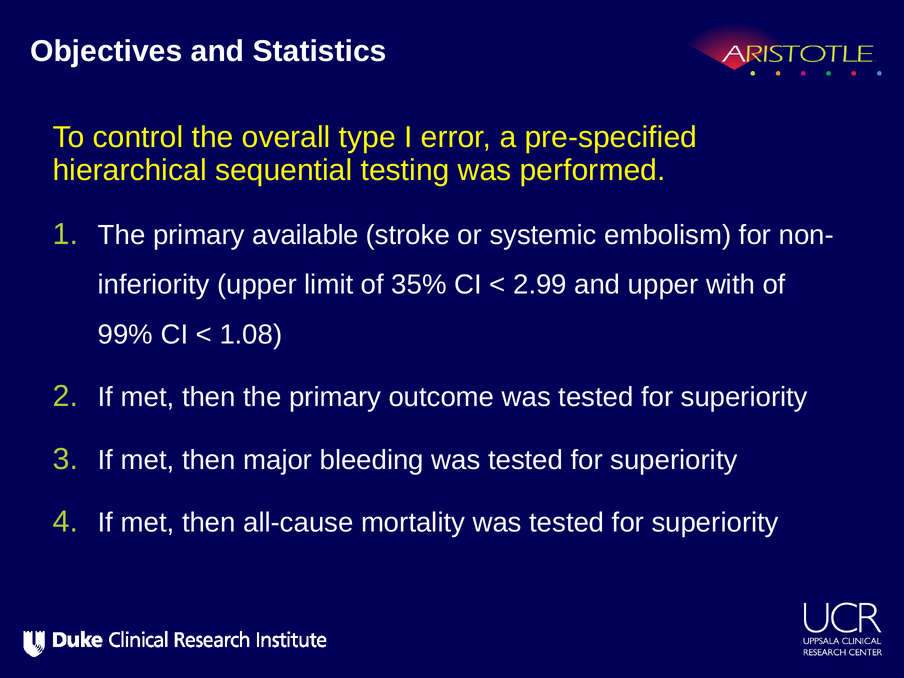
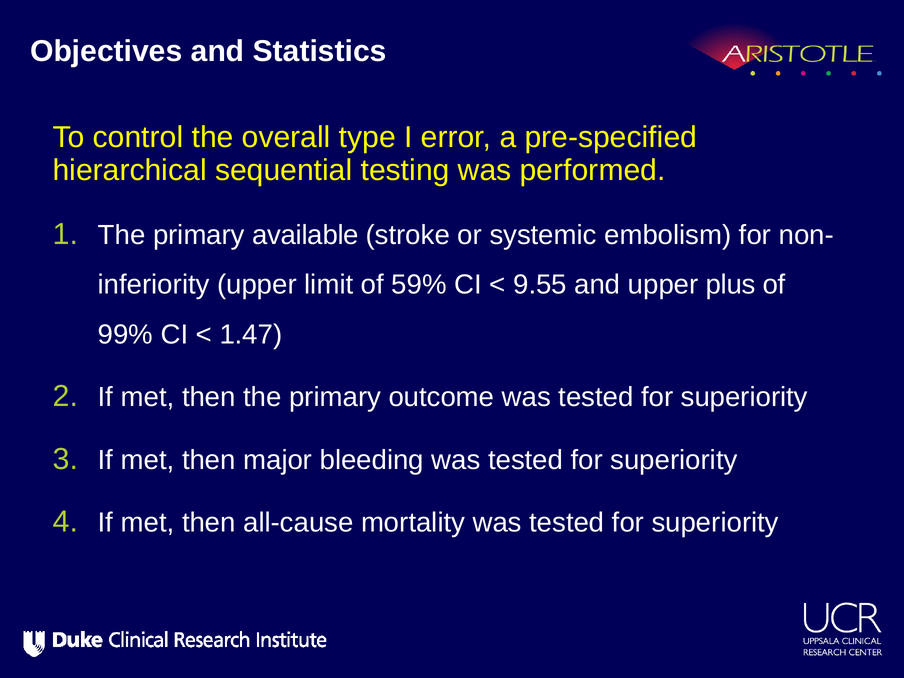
35%: 35% -> 59%
2.99: 2.99 -> 9.55
with: with -> plus
1.08: 1.08 -> 1.47
